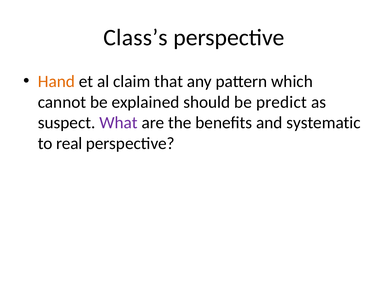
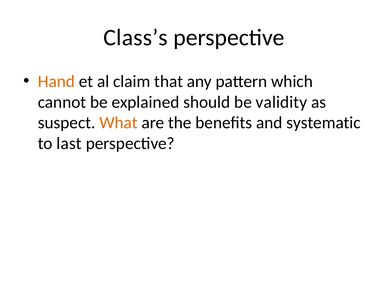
predict: predict -> validity
What colour: purple -> orange
real: real -> last
